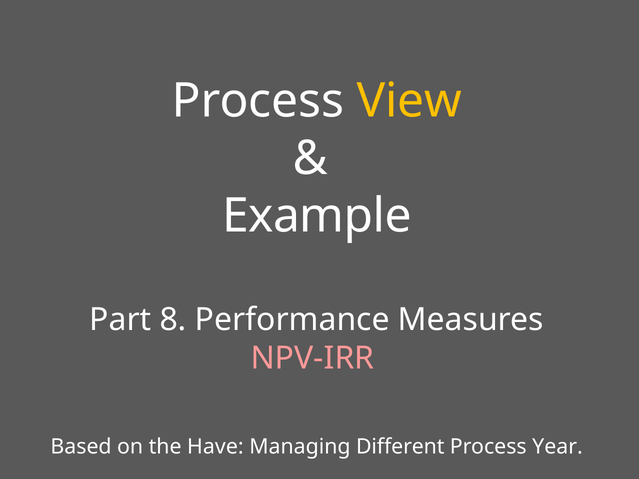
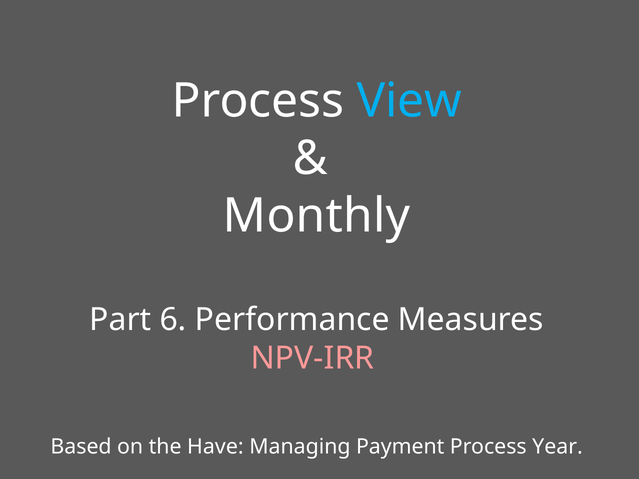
View colour: yellow -> light blue
Example: Example -> Monthly
8: 8 -> 6
Different: Different -> Payment
